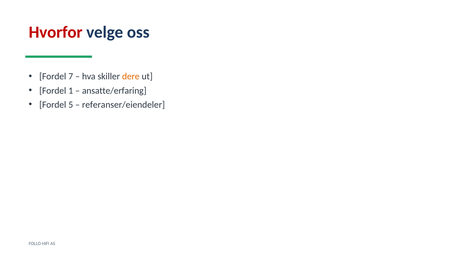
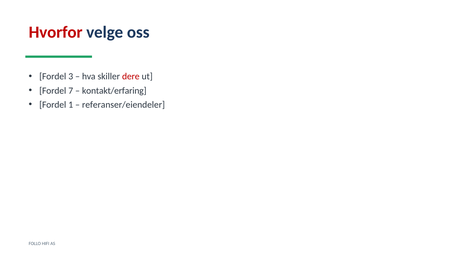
7: 7 -> 3
dere colour: orange -> red
1: 1 -> 7
ansatte/erfaring: ansatte/erfaring -> kontakt/erfaring
5: 5 -> 1
